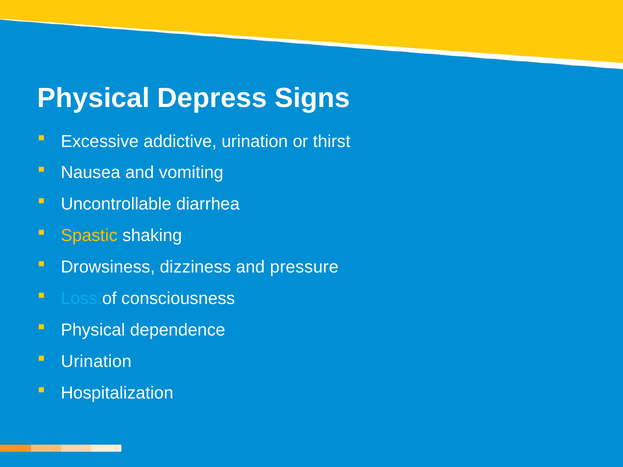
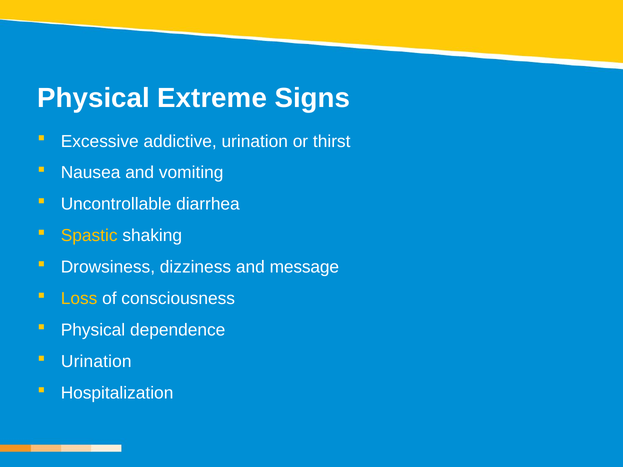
Depress: Depress -> Extreme
pressure: pressure -> message
Loss colour: light blue -> yellow
